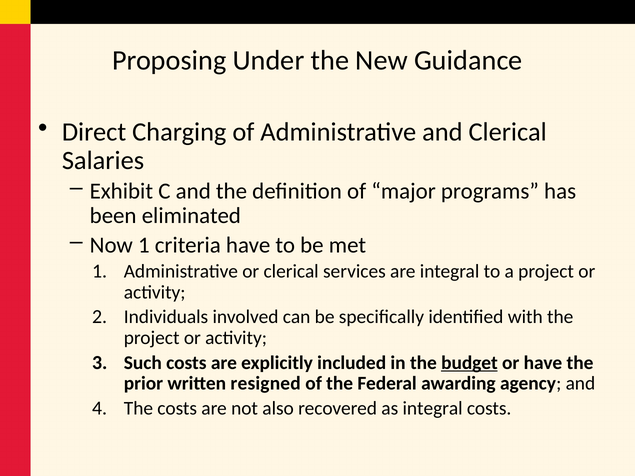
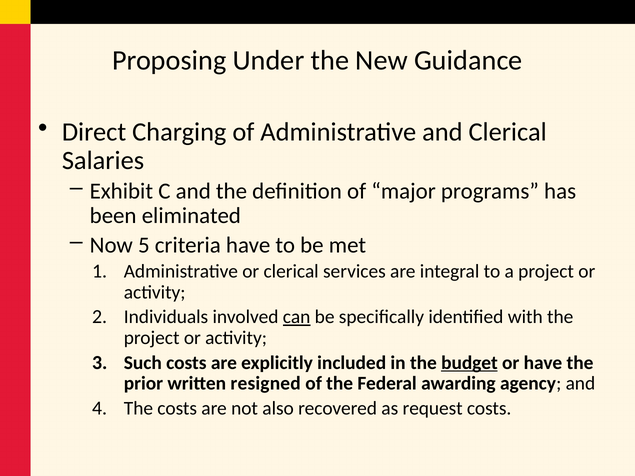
Now 1: 1 -> 5
can underline: none -> present
as integral: integral -> request
